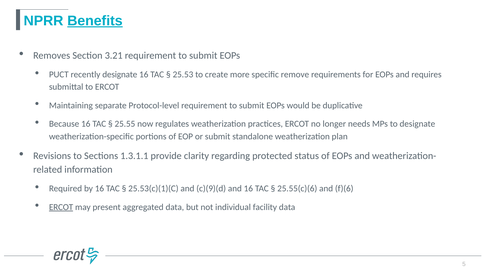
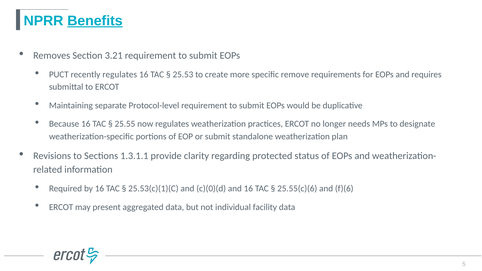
recently designate: designate -> regulates
c)(9)(d: c)(9)(d -> c)(0)(d
ERCOT at (61, 207) underline: present -> none
